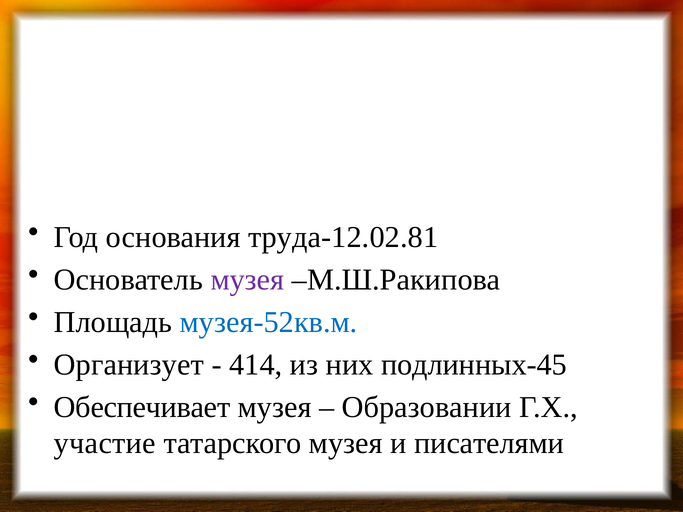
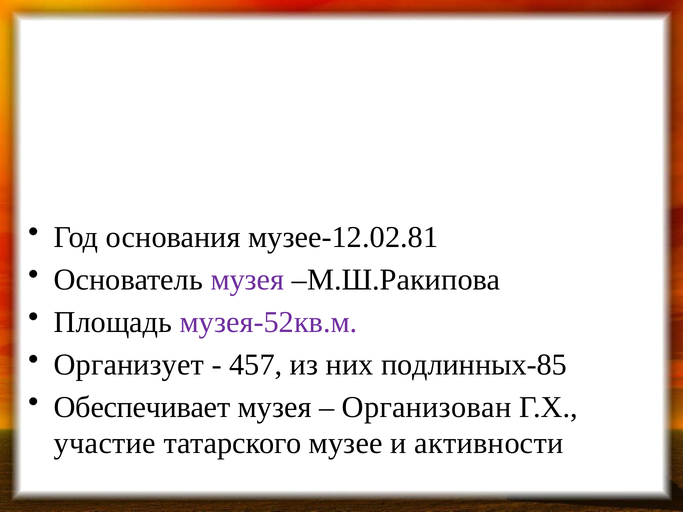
труда-12.02.81: труда-12.02.81 -> музее-12.02.81
музея-52кв.м colour: blue -> purple
414: 414 -> 457
подлинных-45: подлинных-45 -> подлинных-85
Образовании: Образовании -> Организован
татарского музея: музея -> музее
писателями: писателями -> активности
